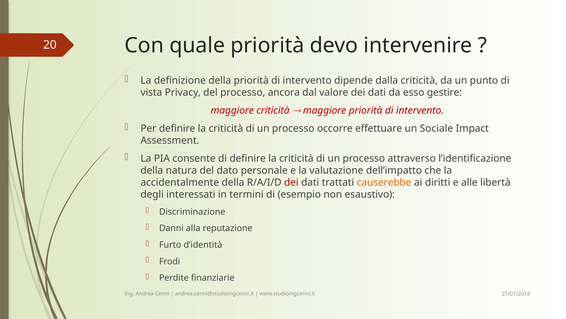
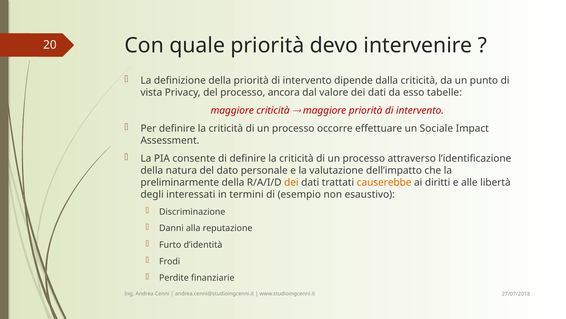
gestire: gestire -> tabelle
accidentalmente: accidentalmente -> preliminarmente
dei at (291, 182) colour: red -> orange
